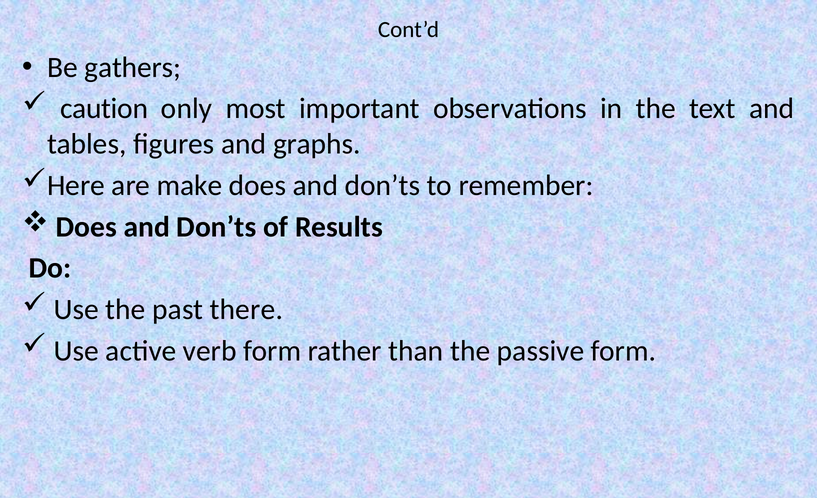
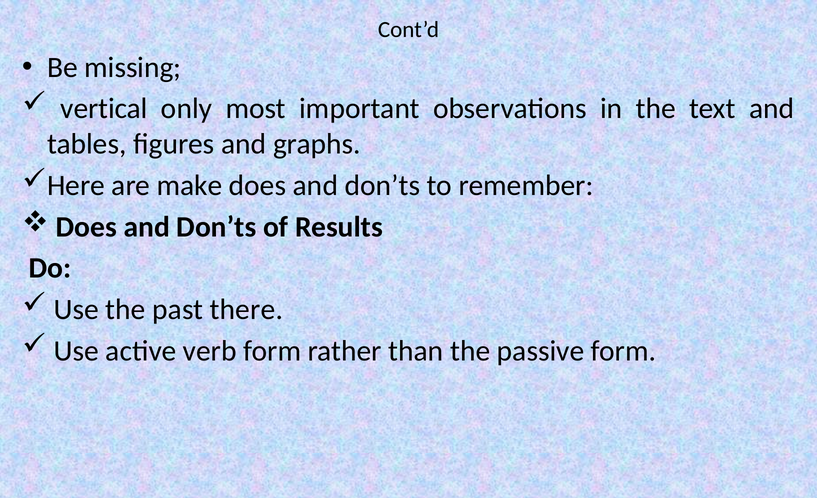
gathers: gathers -> missing
caution: caution -> vertical
